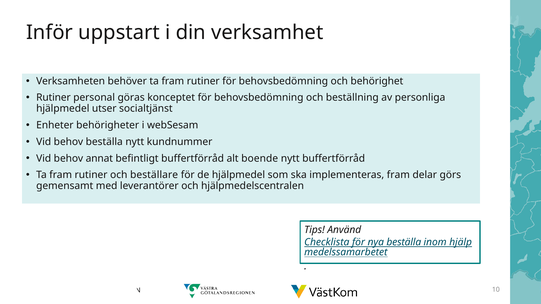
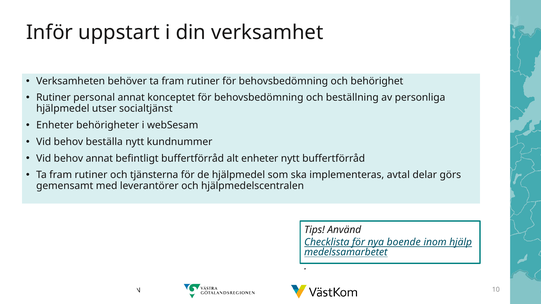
personal göras: göras -> annat
alt boende: boende -> enheter
beställare: beställare -> tjänsterna
implementeras fram: fram -> avtal
nya beställa: beställa -> boende
